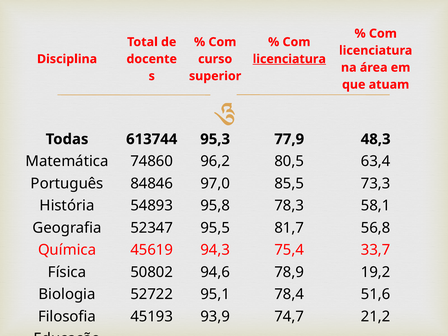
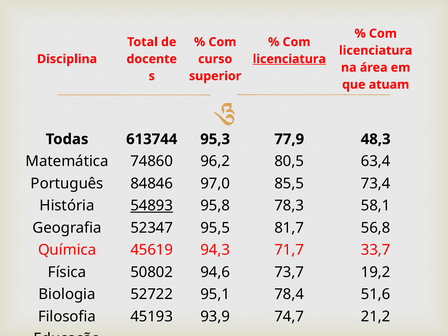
73,3: 73,3 -> 73,4
54893 underline: none -> present
75,4: 75,4 -> 71,7
78,9: 78,9 -> 73,7
